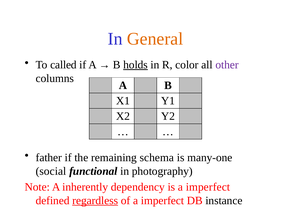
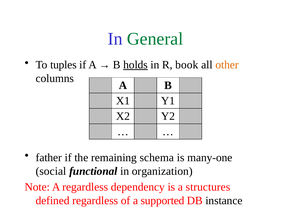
General colour: orange -> green
called: called -> tuples
color: color -> book
other colour: purple -> orange
photography: photography -> organization
A inherently: inherently -> regardless
is a imperfect: imperfect -> structures
regardless at (95, 201) underline: present -> none
of a imperfect: imperfect -> supported
